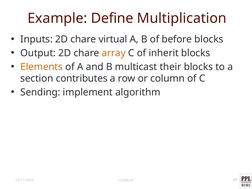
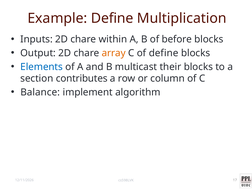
virtual: virtual -> within
of inherit: inherit -> define
Elements colour: orange -> blue
Sending: Sending -> Balance
